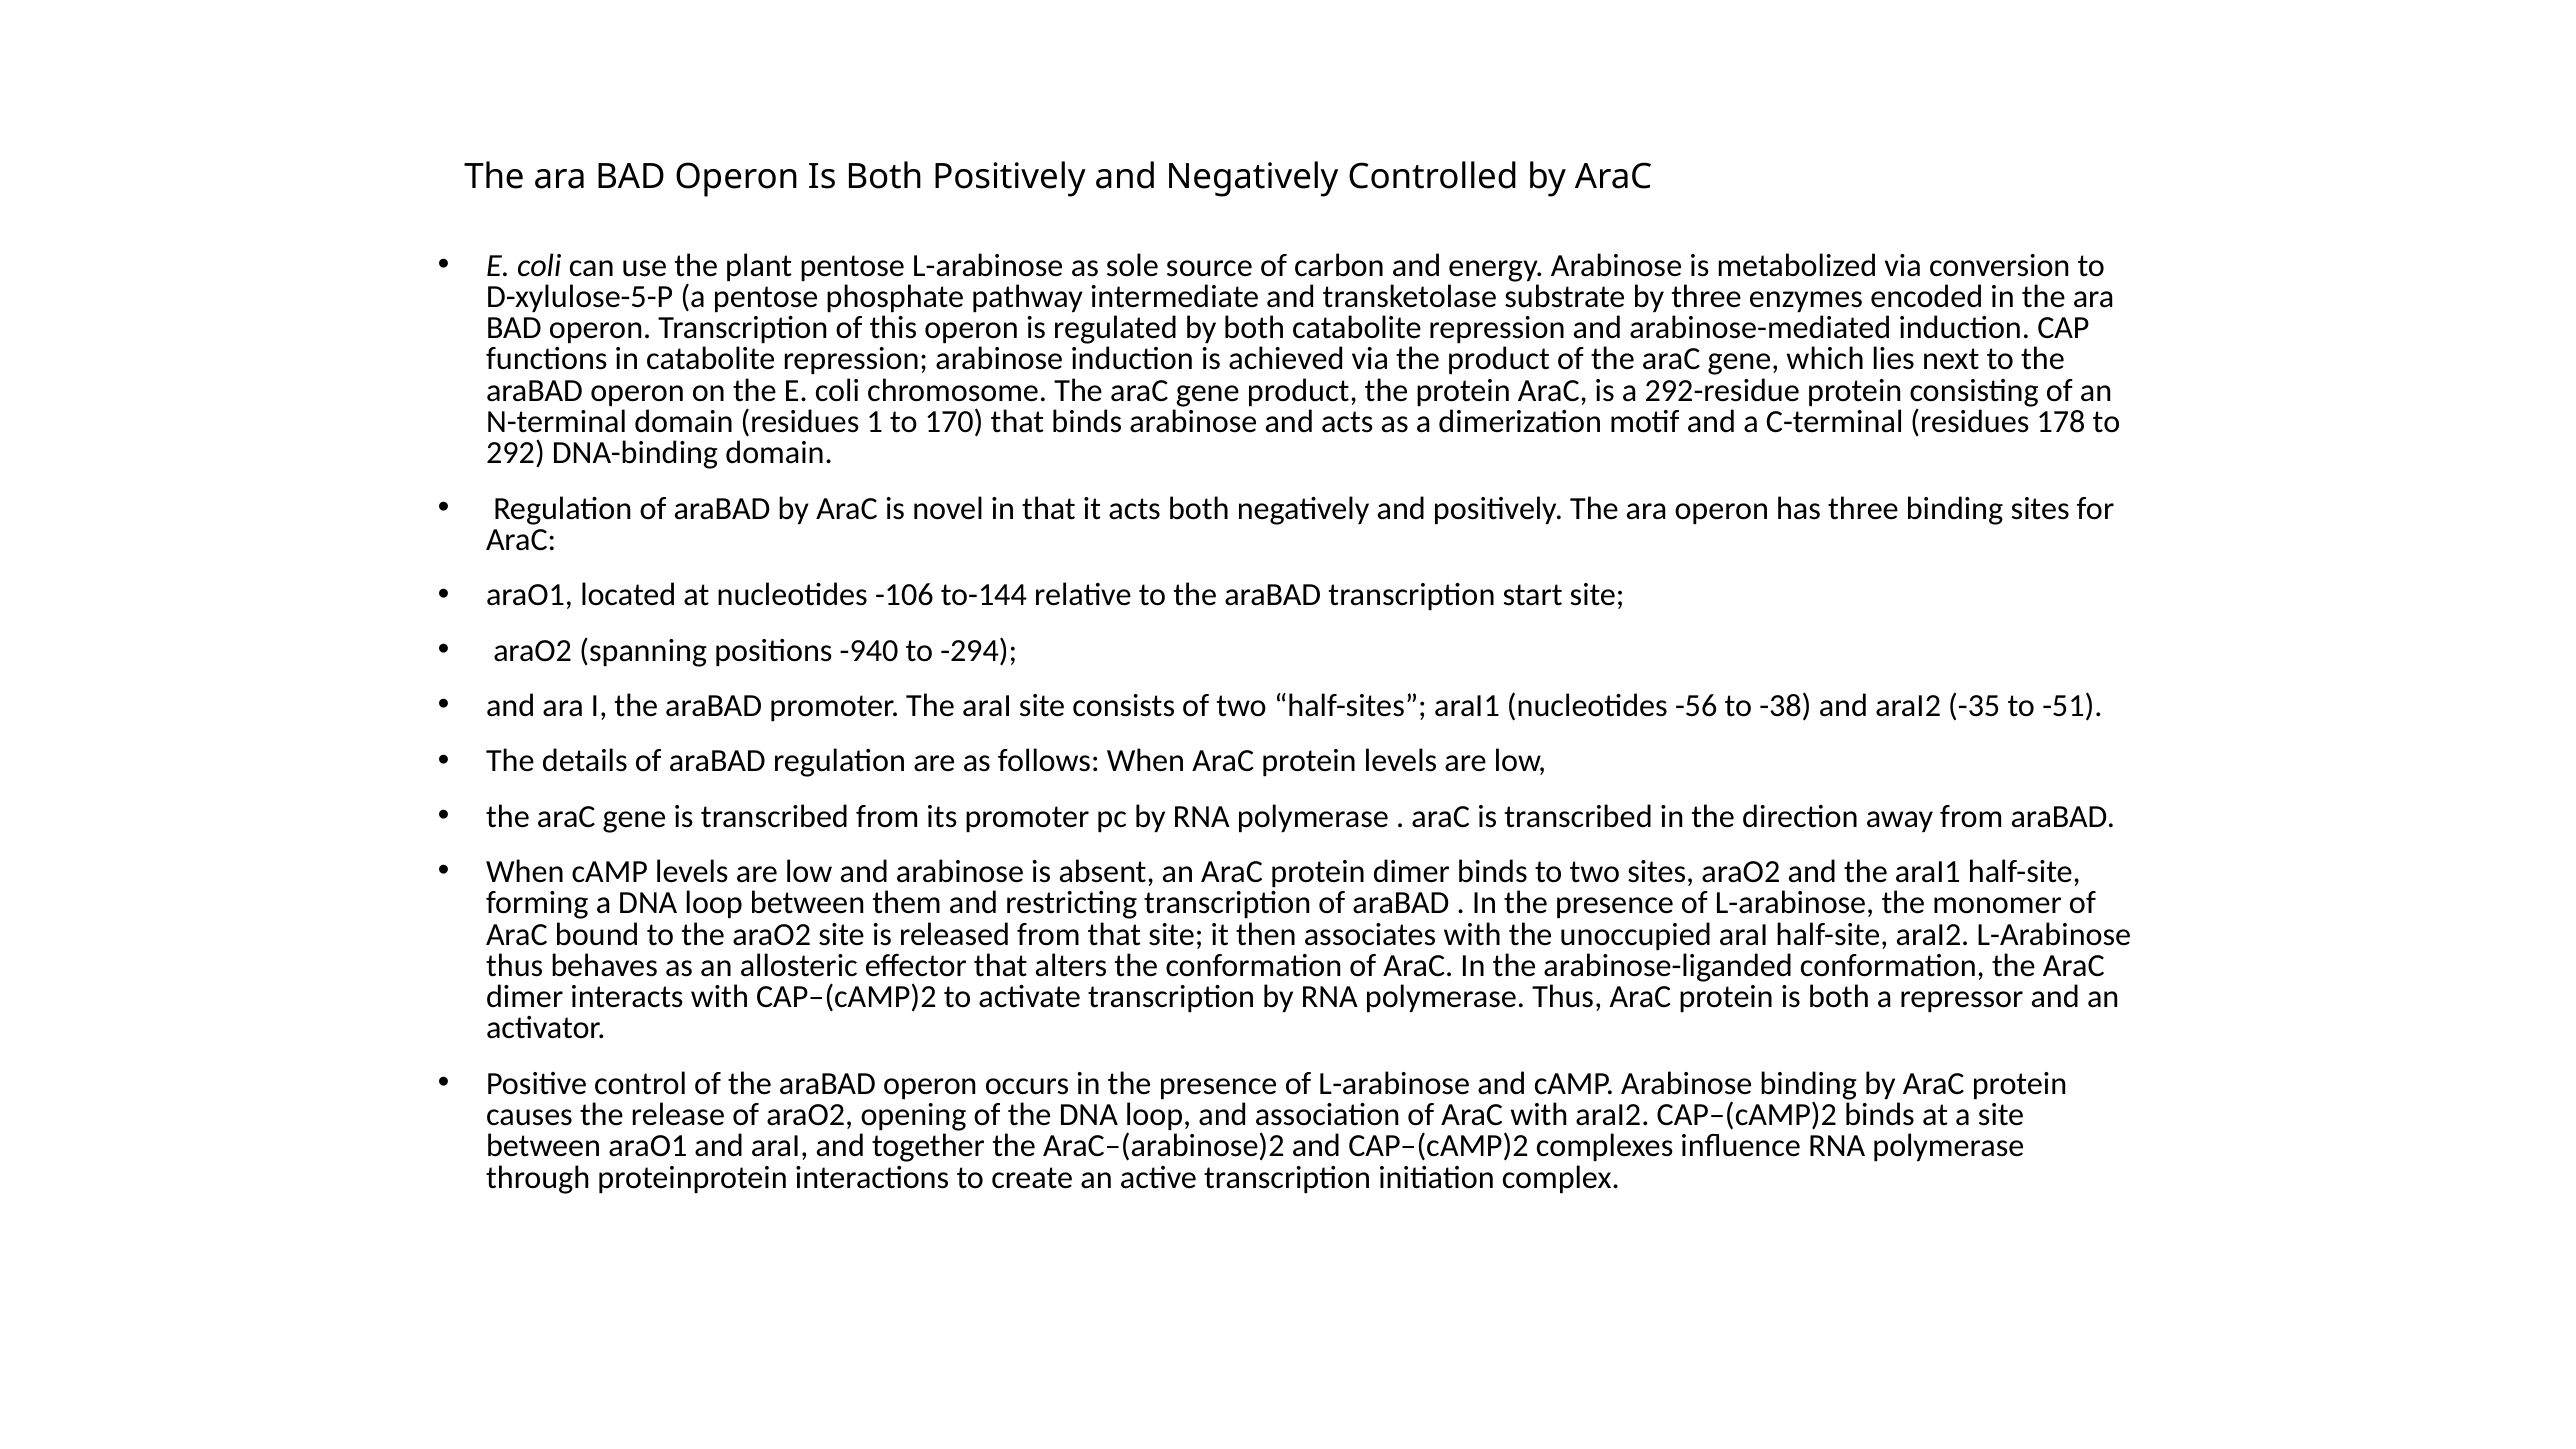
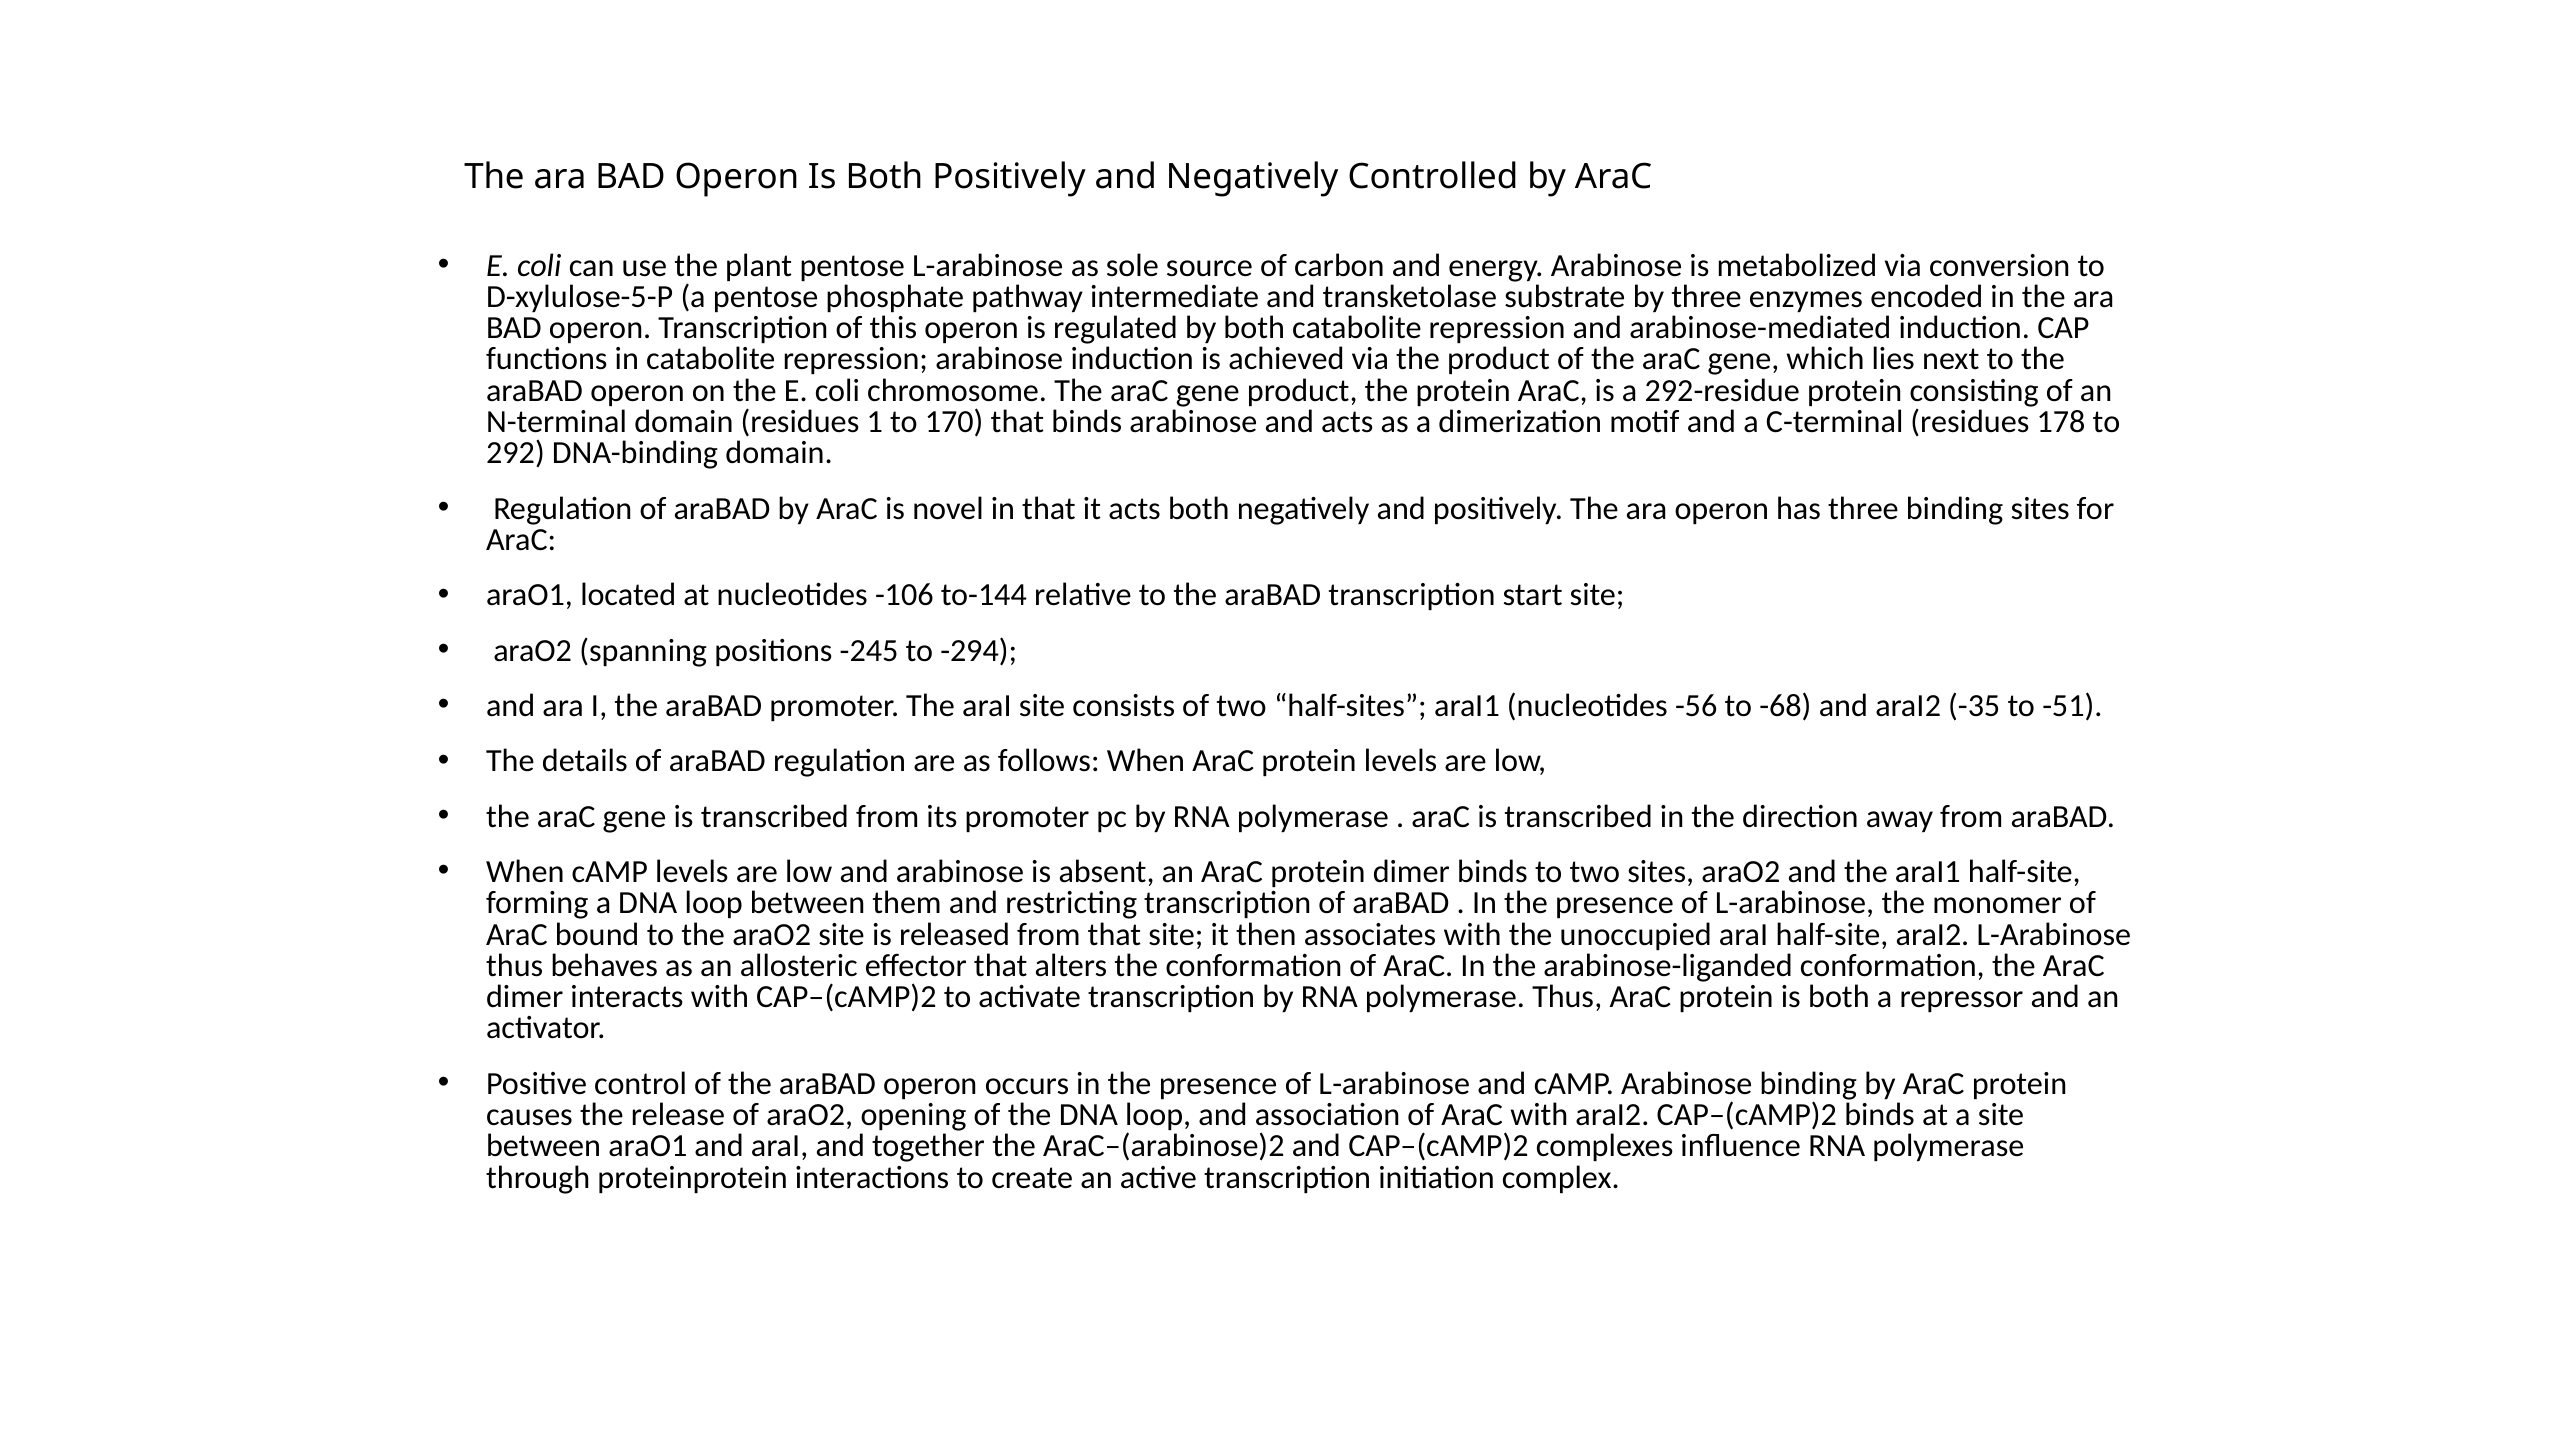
-940: -940 -> -245
-38: -38 -> -68
